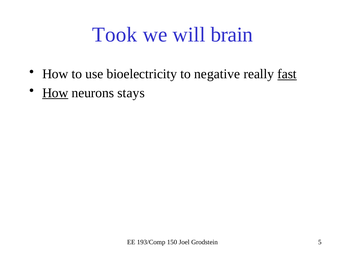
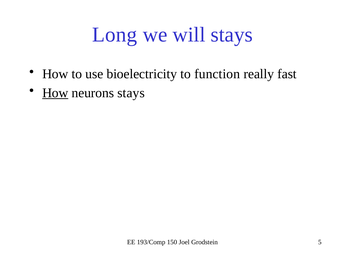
Took: Took -> Long
will brain: brain -> stays
negative: negative -> function
fast underline: present -> none
